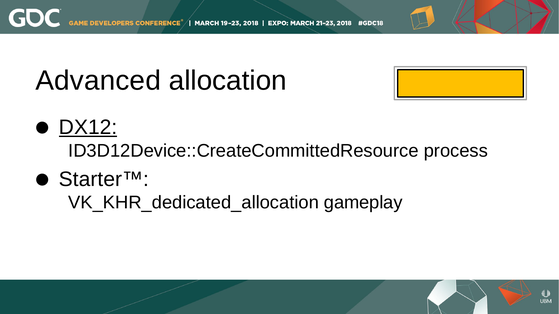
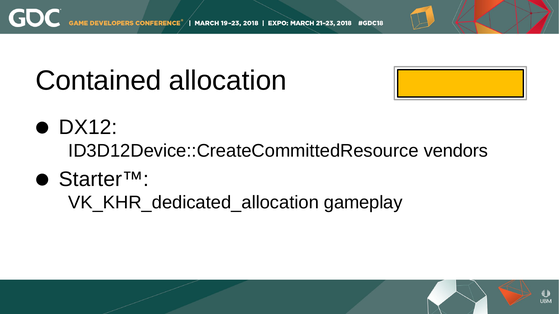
Advanced: Advanced -> Contained
DX12 underline: present -> none
process: process -> vendors
